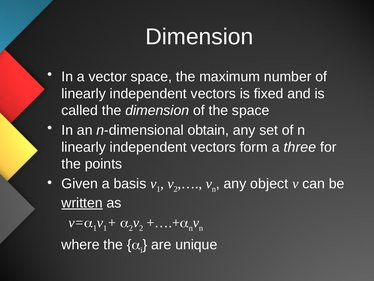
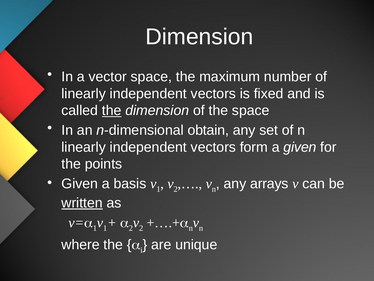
the at (112, 110) underline: none -> present
a three: three -> given
object: object -> arrays
